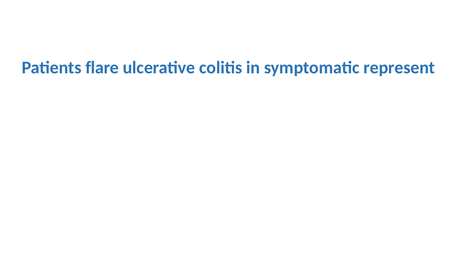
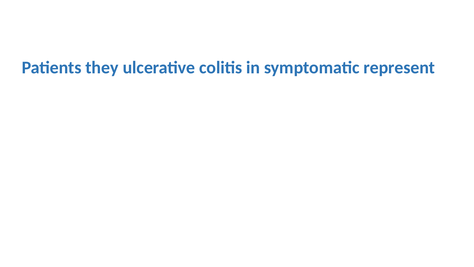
flare: flare -> they
